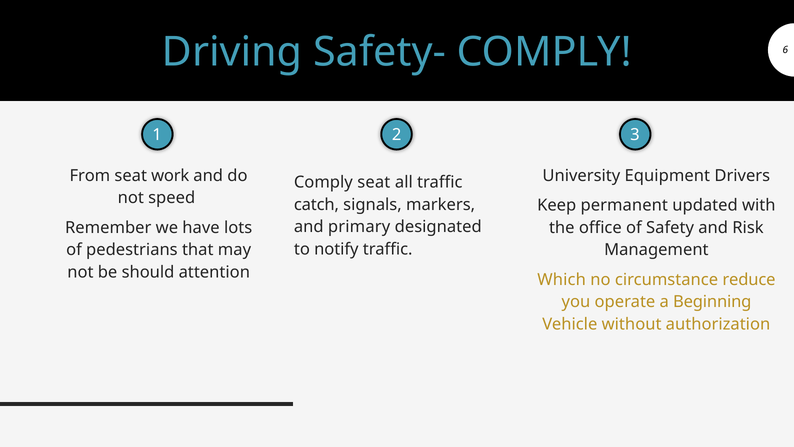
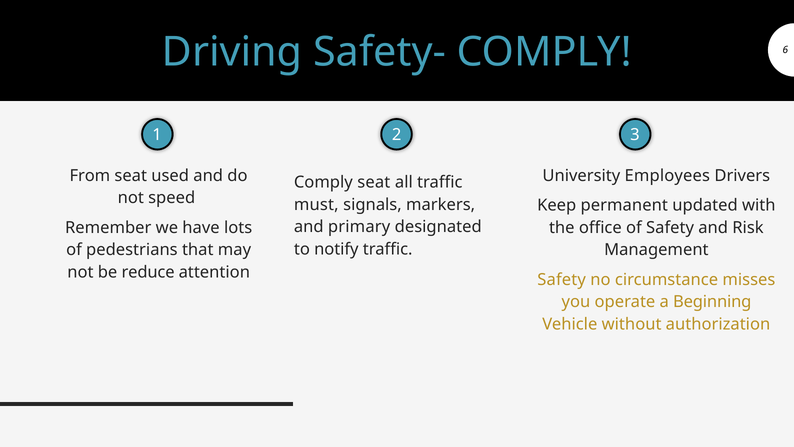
work: work -> used
Equipment: Equipment -> Employees
catch: catch -> must
should: should -> reduce
Which at (562, 279): Which -> Safety
reduce: reduce -> misses
